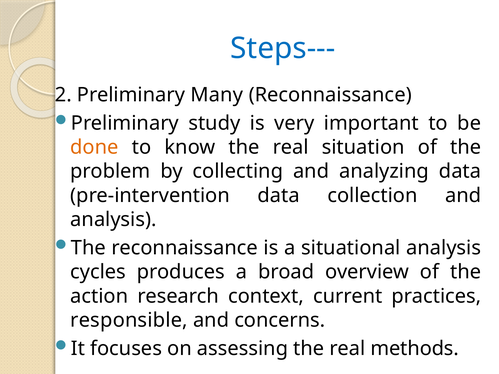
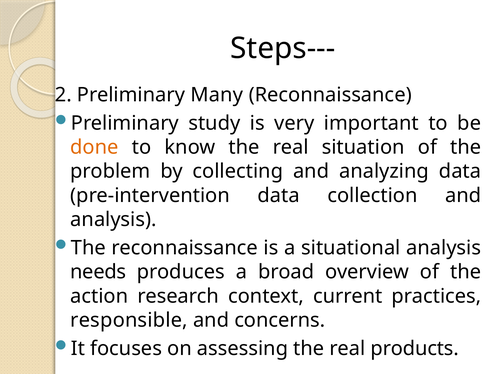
Steps--- colour: blue -> black
cycles: cycles -> needs
methods: methods -> products
